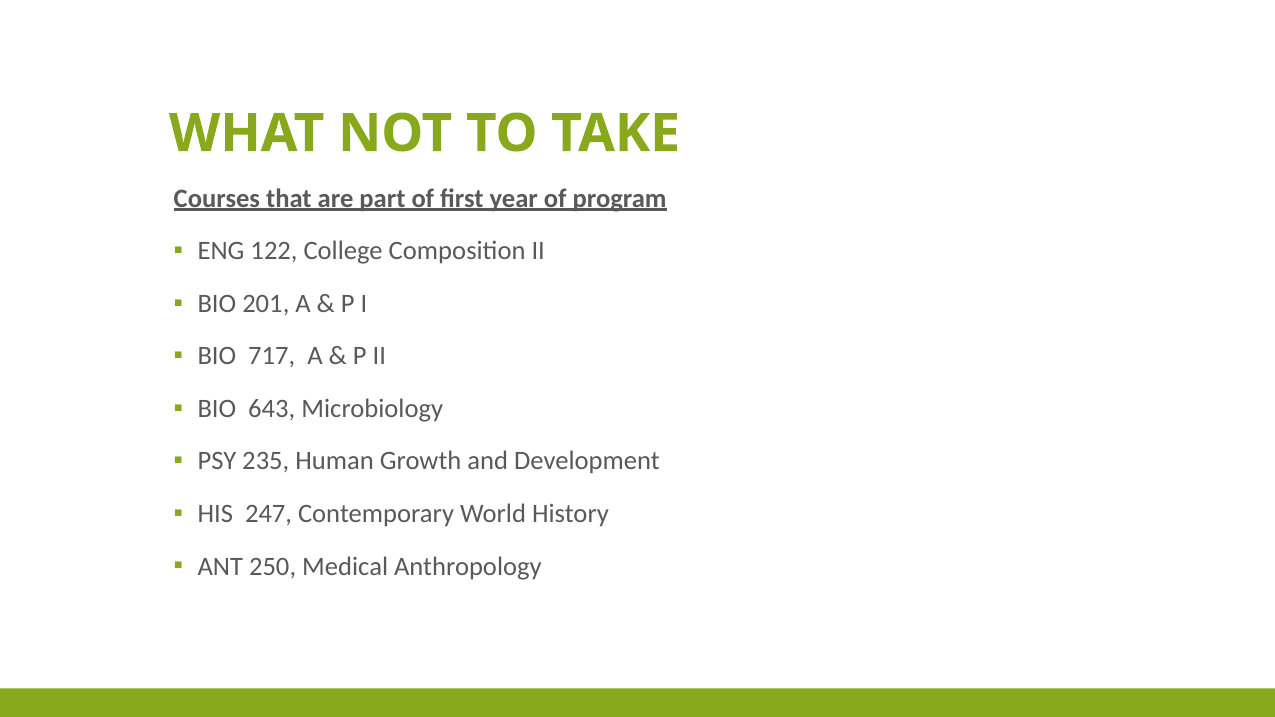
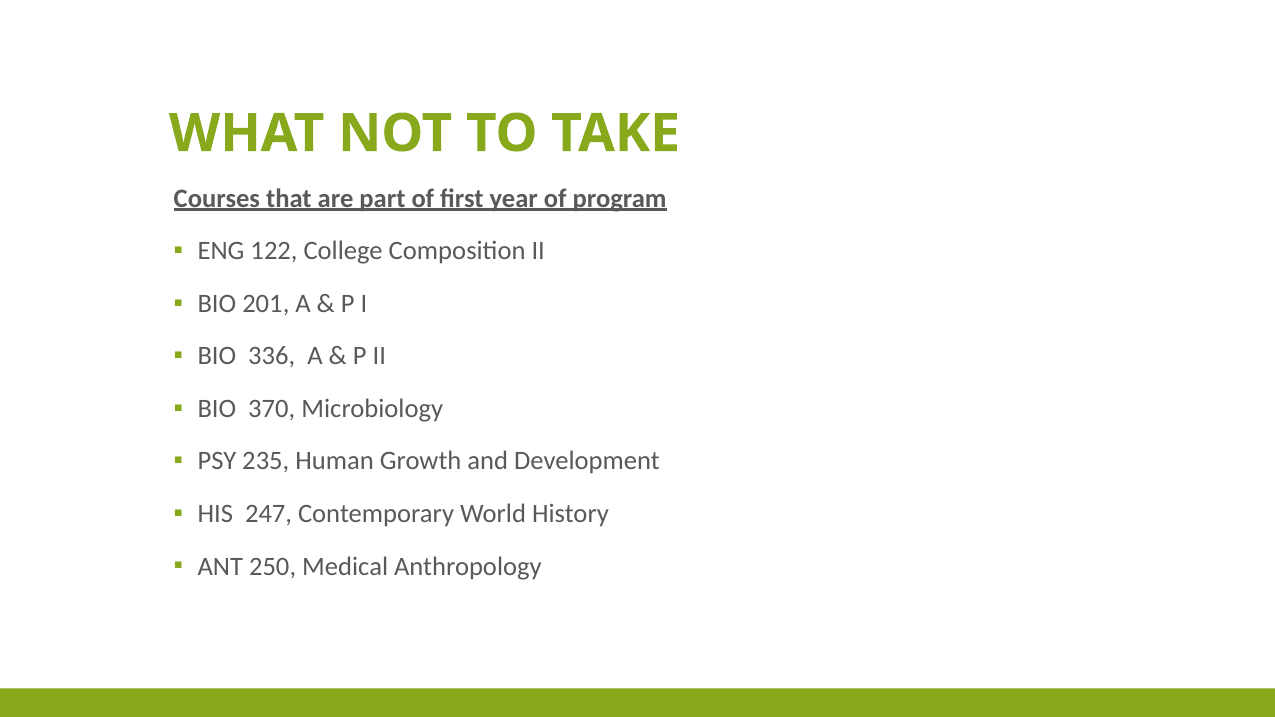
717: 717 -> 336
643: 643 -> 370
